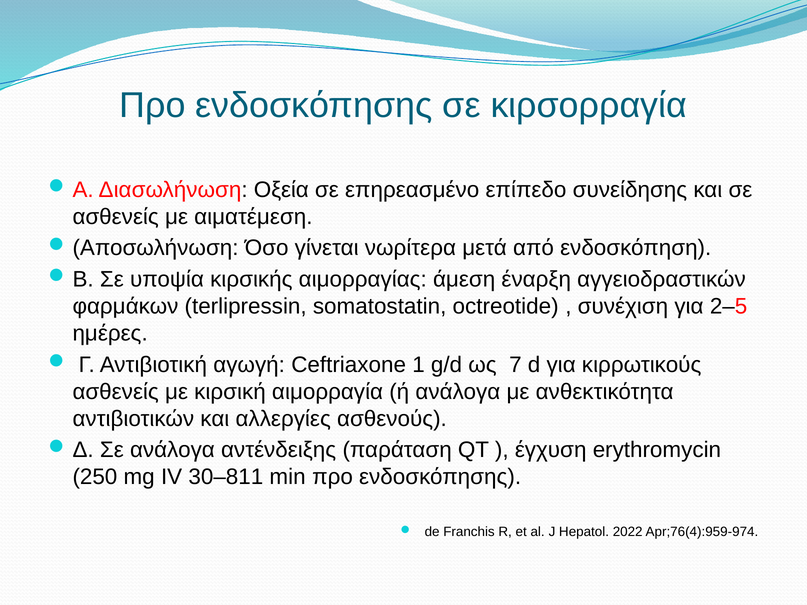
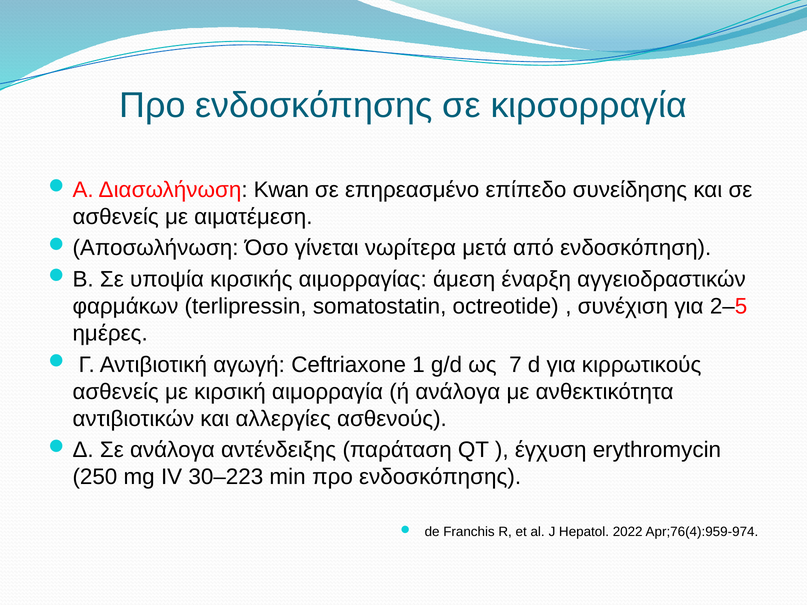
Οξεία: Οξεία -> Kwan
30–811: 30–811 -> 30–223
